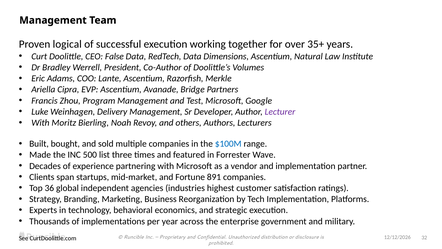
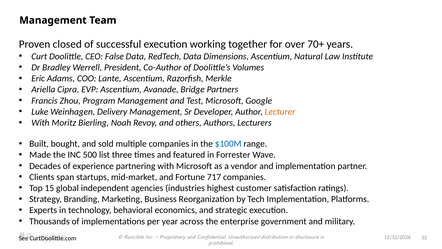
logical: logical -> closed
35+: 35+ -> 70+
Lecturer colour: purple -> orange
891: 891 -> 717
36: 36 -> 15
